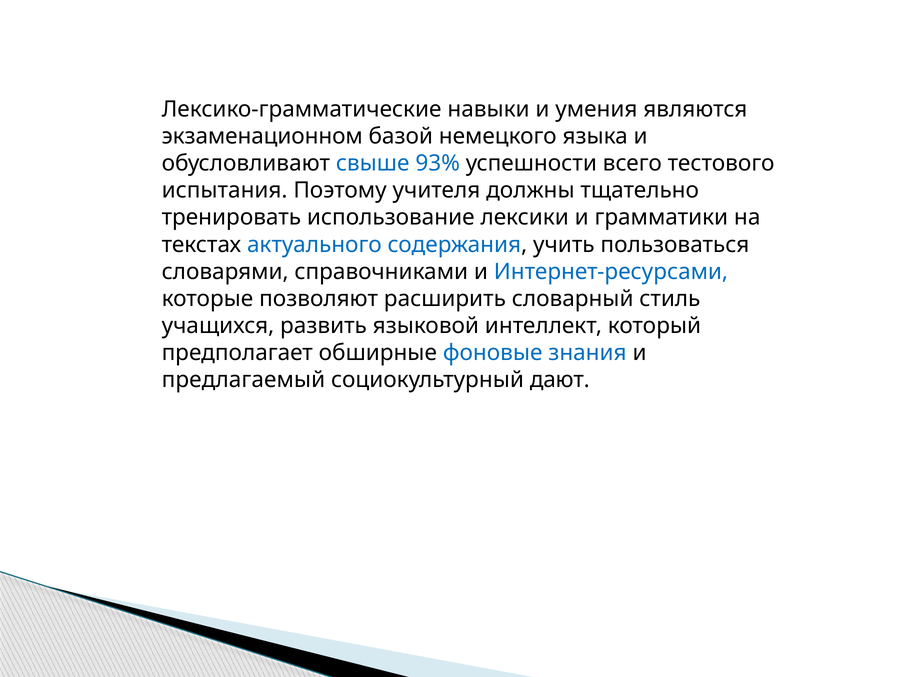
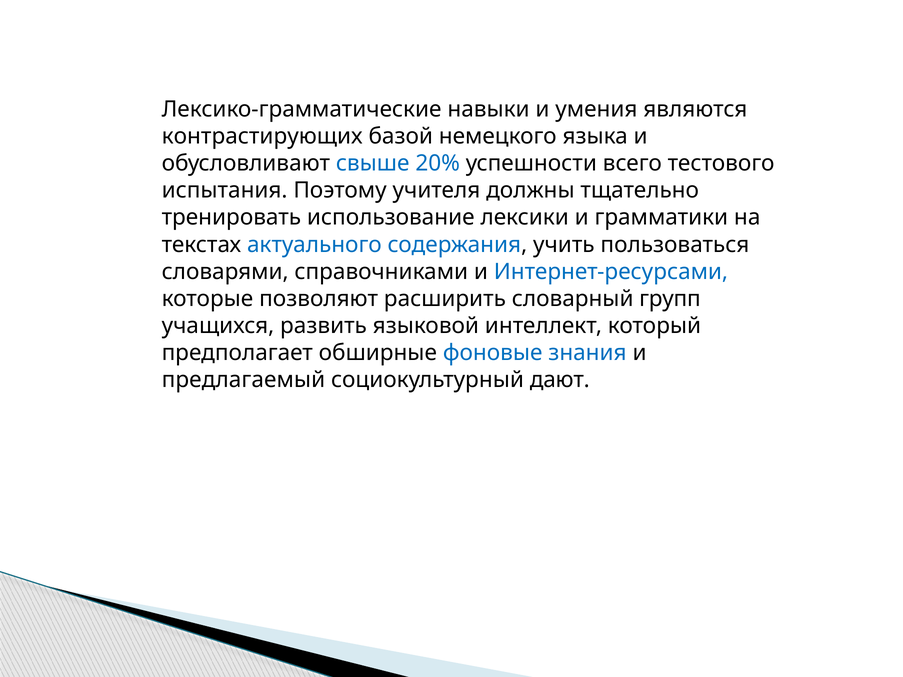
экзаменационном: экзаменационном -> контрастирующих
93%: 93% -> 20%
стиль: стиль -> групп
